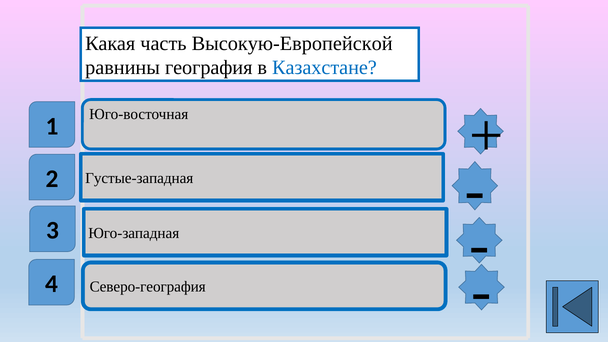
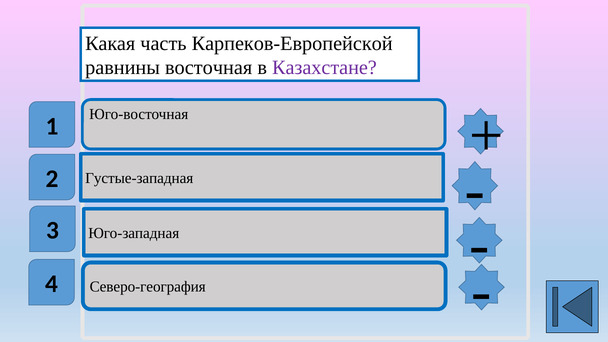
Высокую-Европейской: Высокую-Европейской -> Карпеков-Европейской
география: география -> восточная
Казахстане colour: blue -> purple
